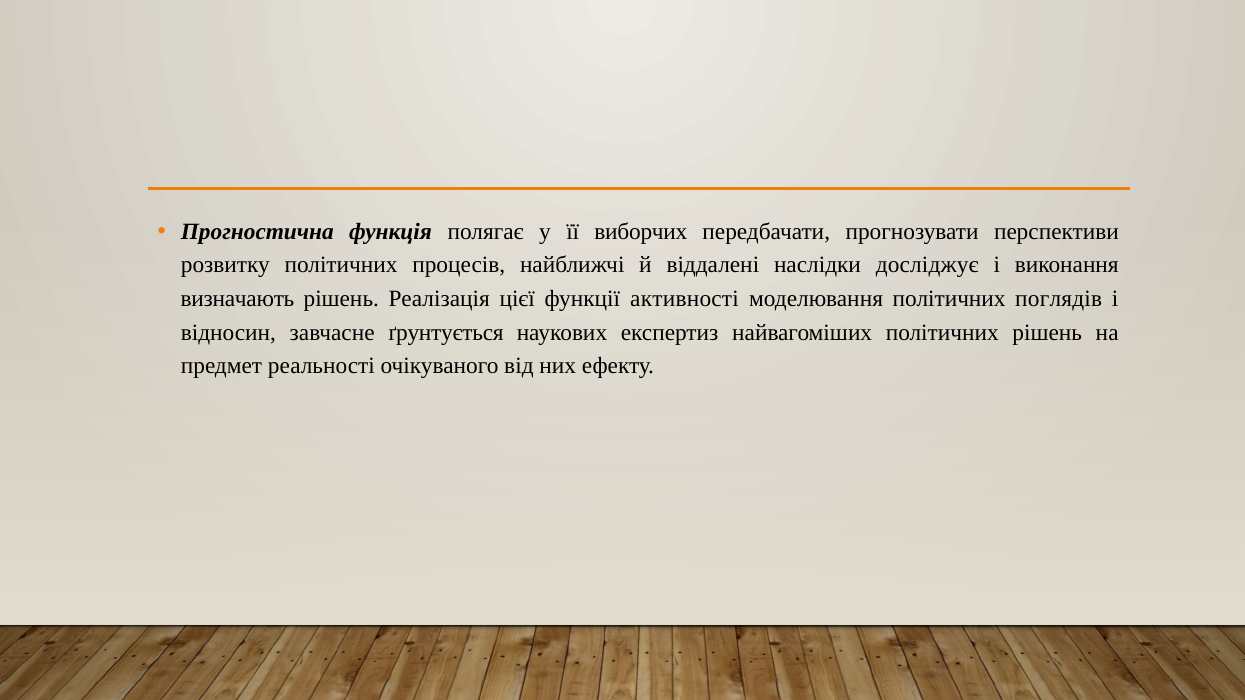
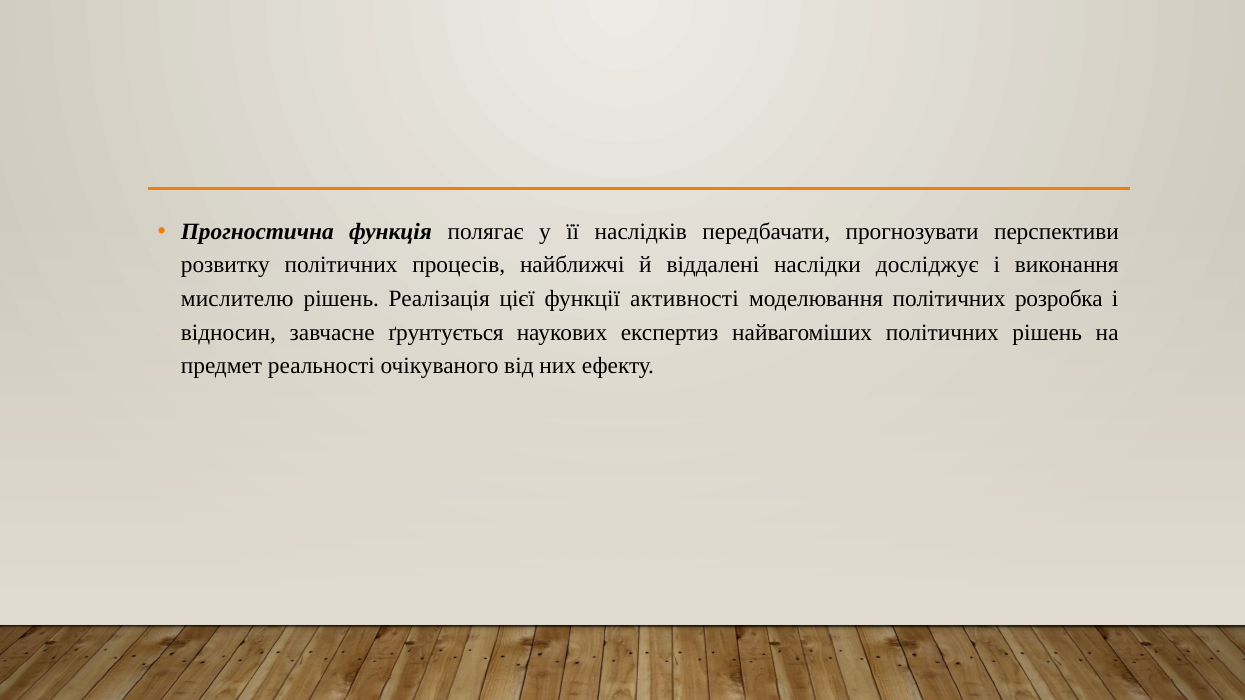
виборчих: виборчих -> наслідків
визначають: визначають -> мислителю
поглядів: поглядів -> розробка
